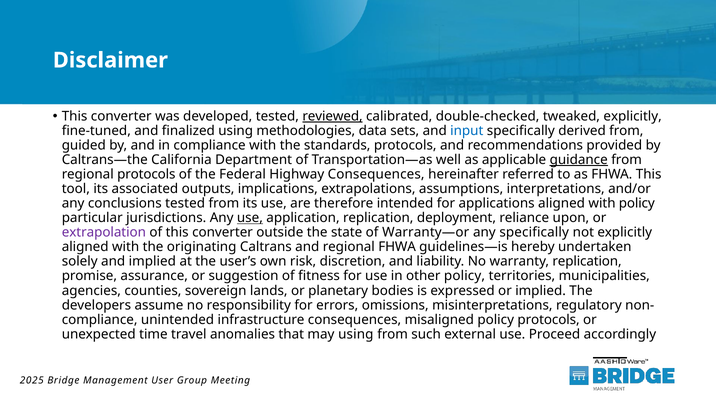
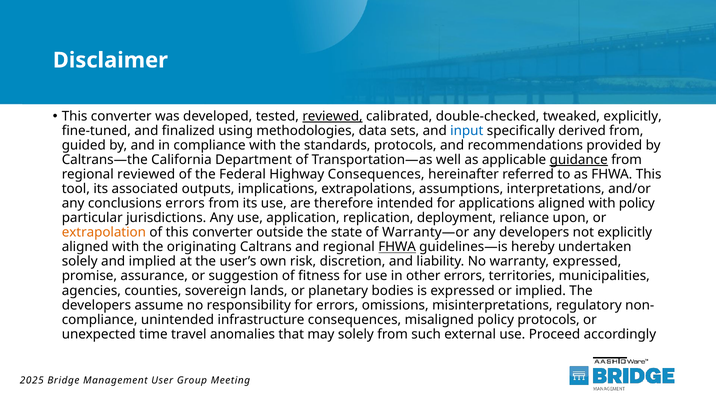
regional protocols: protocols -> reviewed
conclusions tested: tested -> errors
use at (250, 218) underline: present -> none
extrapolation colour: purple -> orange
any specifically: specifically -> developers
FHWA at (397, 247) underline: none -> present
warranty replication: replication -> expressed
other policy: policy -> errors
may using: using -> solely
